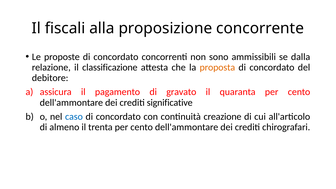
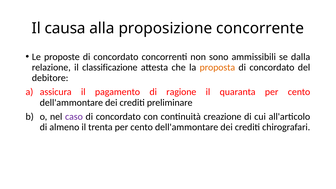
fiscali: fiscali -> causa
gravato: gravato -> ragione
significative: significative -> preliminare
caso colour: blue -> purple
